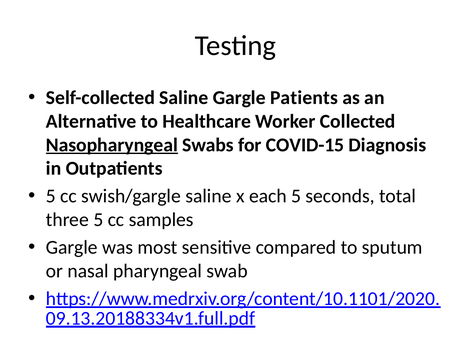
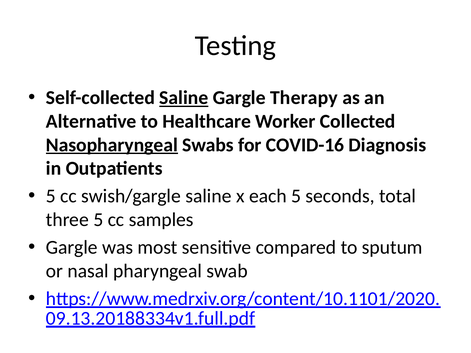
Saline underline: none -> present
Patients: Patients -> Therapy
COVID-15: COVID-15 -> COVID-16
